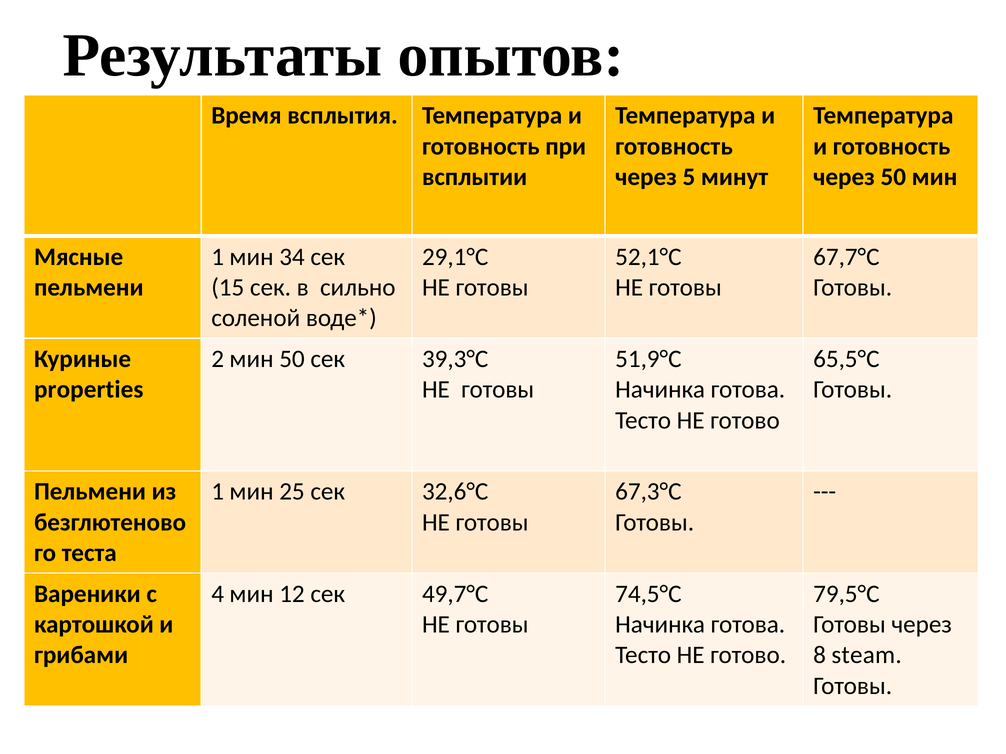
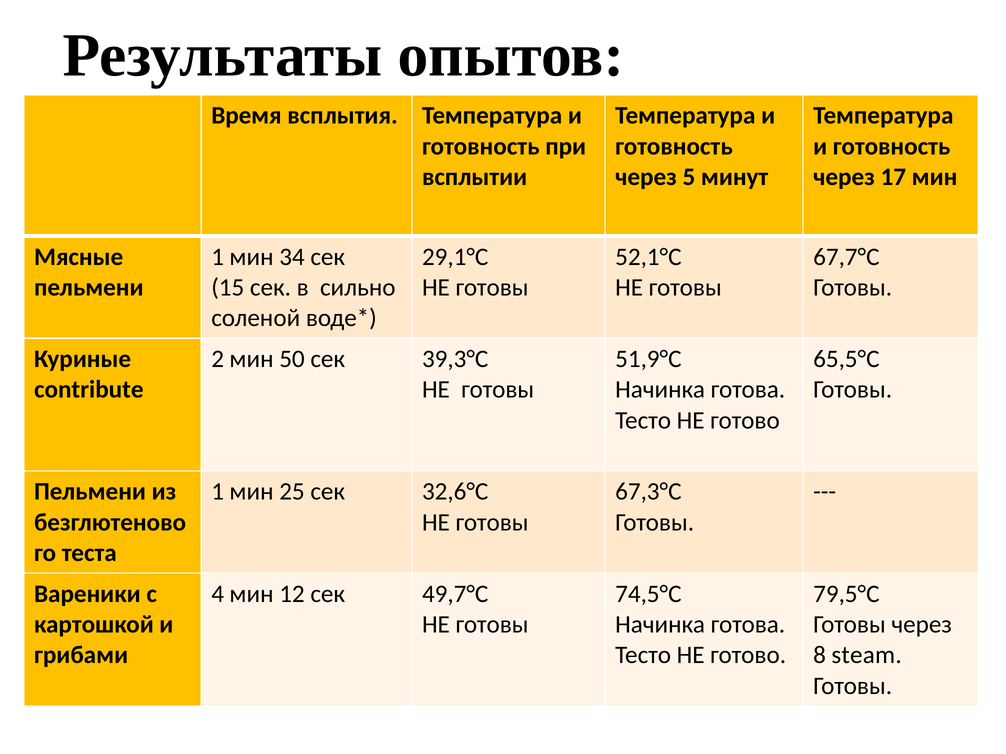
через 50: 50 -> 17
properties: properties -> contribute
